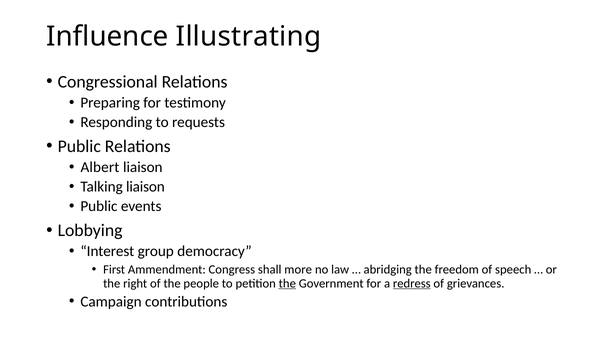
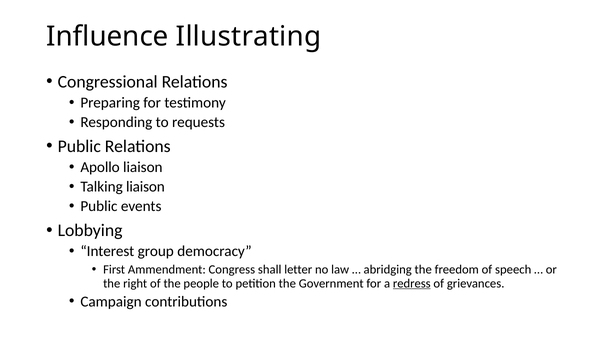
Albert: Albert -> Apollo
more: more -> letter
the at (287, 283) underline: present -> none
